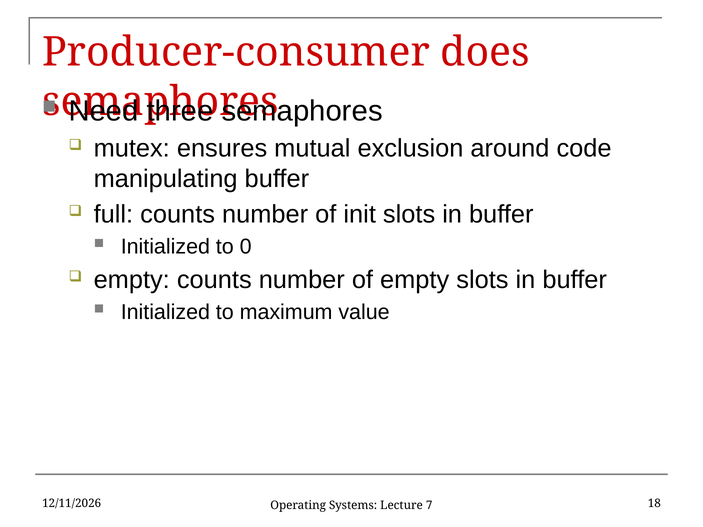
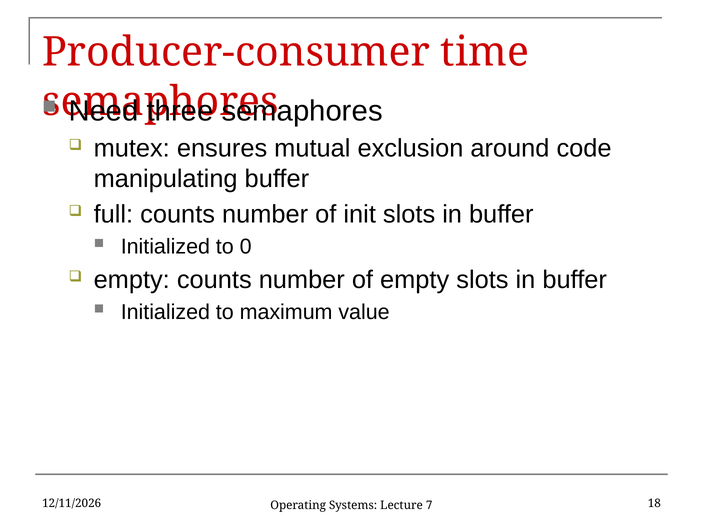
does: does -> time
